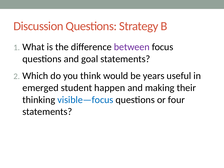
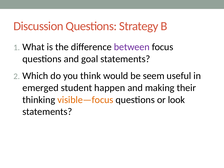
years: years -> seem
visible—focus colour: blue -> orange
four: four -> look
